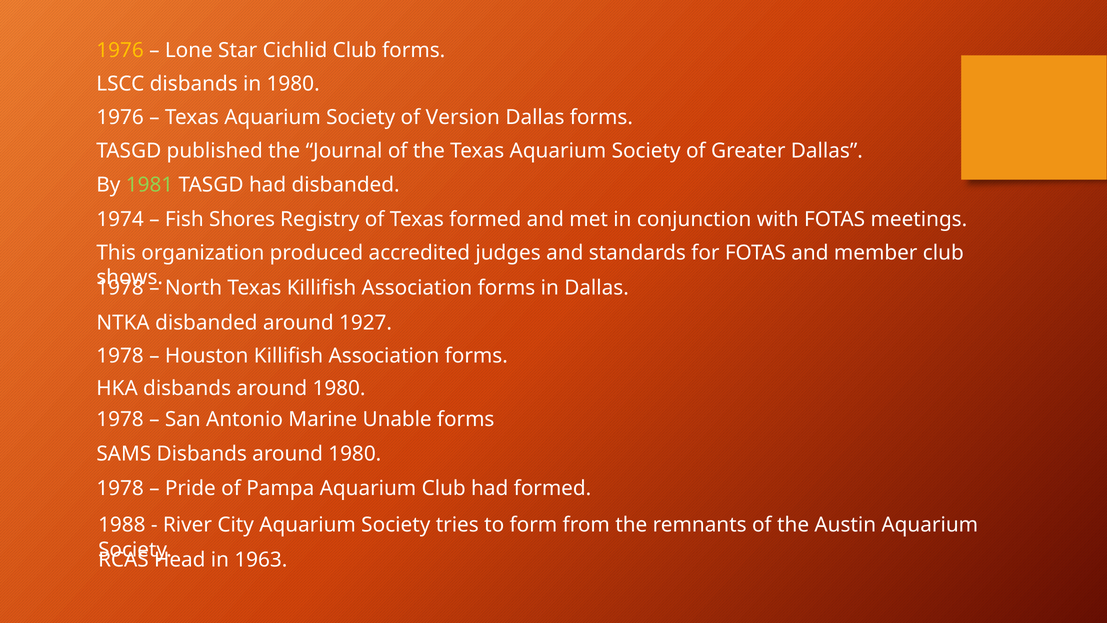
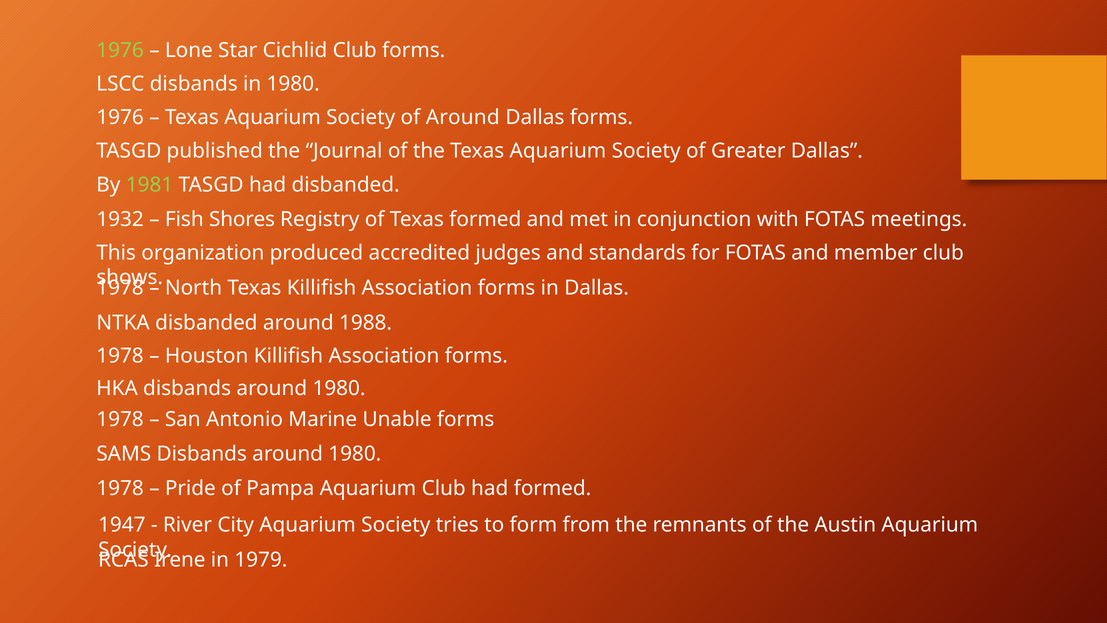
1976 at (120, 50) colour: yellow -> light green
of Version: Version -> Around
1974: 1974 -> 1932
1927: 1927 -> 1988
1988: 1988 -> 1947
Head: Head -> Irene
1963: 1963 -> 1979
